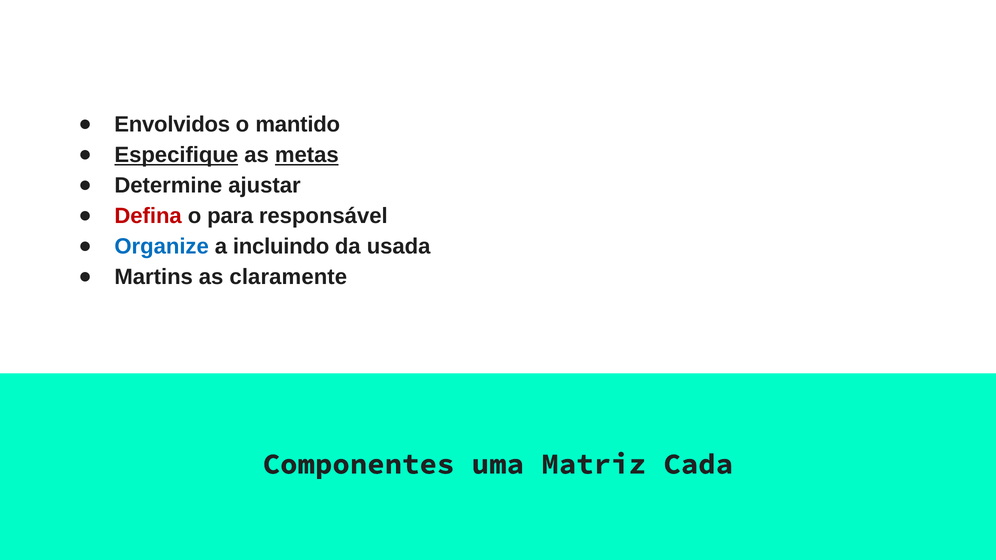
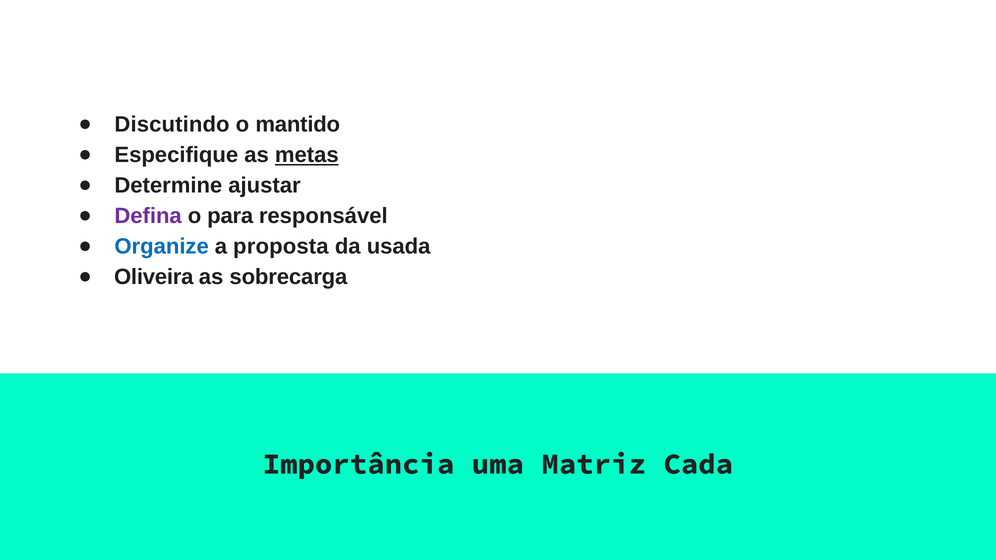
Envolvidos: Envolvidos -> Discutindo
Especifique underline: present -> none
Defina colour: red -> purple
incluindo: incluindo -> proposta
Martins: Martins -> Oliveira
claramente: claramente -> sobrecarga
Componentes: Componentes -> Importância
